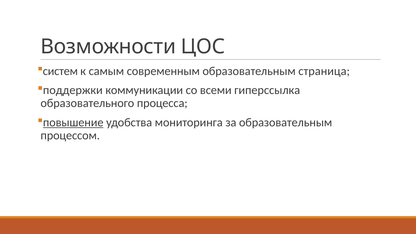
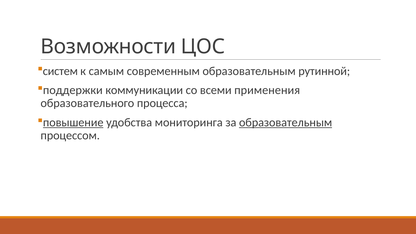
страница: страница -> рутинной
гиперссылка: гиперссылка -> применения
образовательным at (286, 122) underline: none -> present
